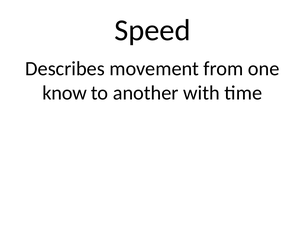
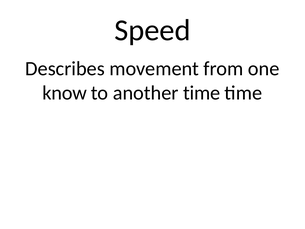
another with: with -> time
